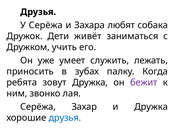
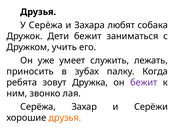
Дети живёт: живёт -> бежит
и Дружка: Дружка -> Серёжи
друзья at (65, 117) colour: blue -> orange
